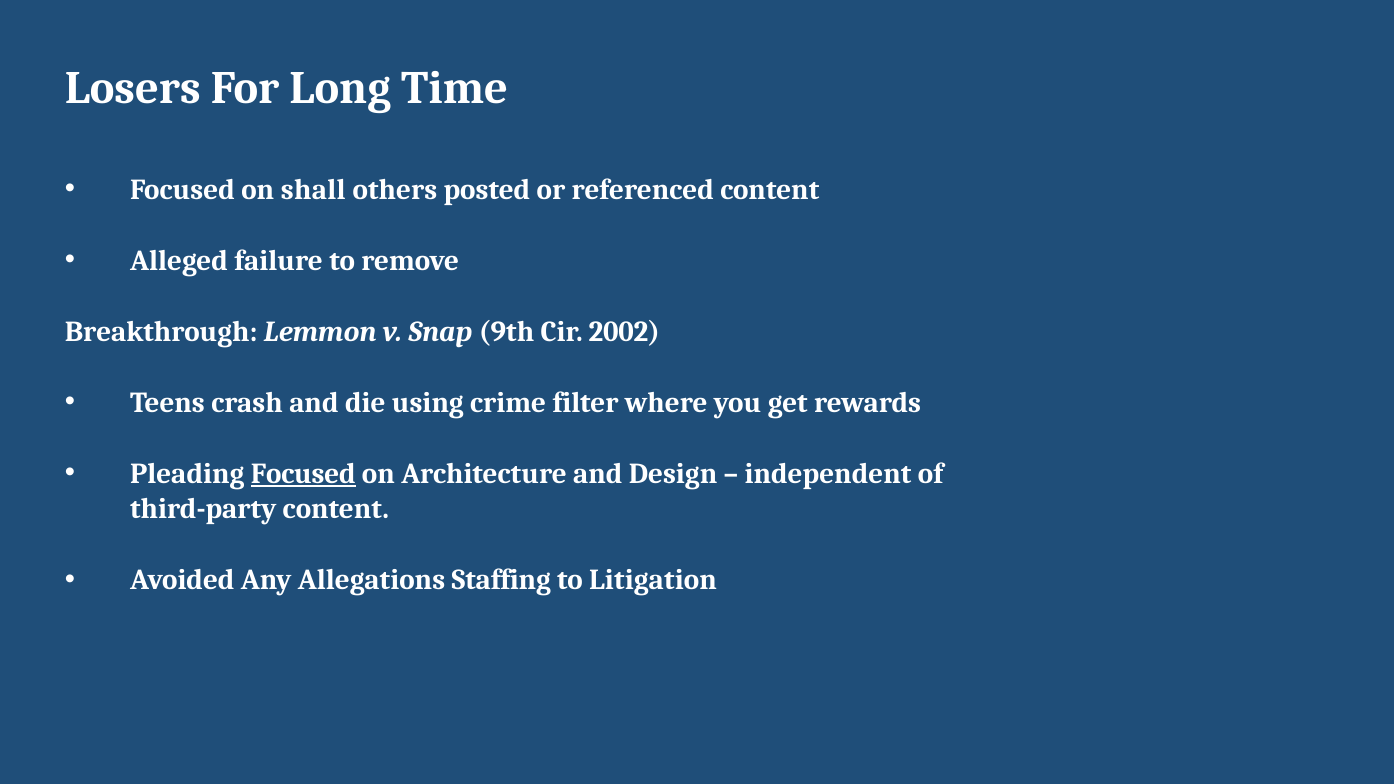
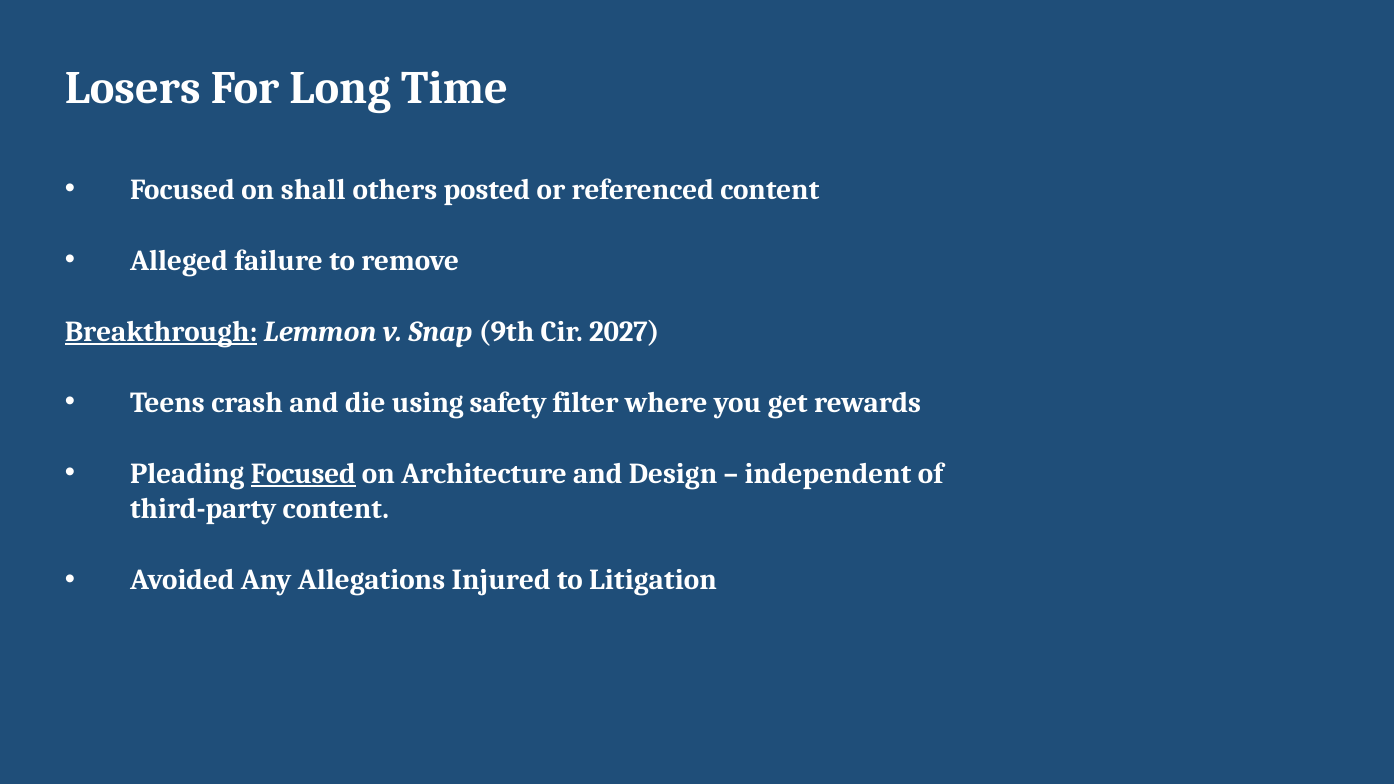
Breakthrough underline: none -> present
2002: 2002 -> 2027
crime: crime -> safety
Staffing: Staffing -> Injured
